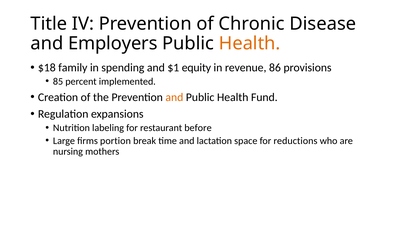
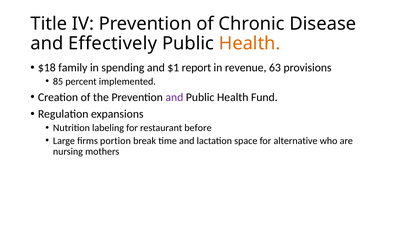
Employers: Employers -> Effectively
equity: equity -> report
86: 86 -> 63
and at (174, 97) colour: orange -> purple
reductions: reductions -> alternative
